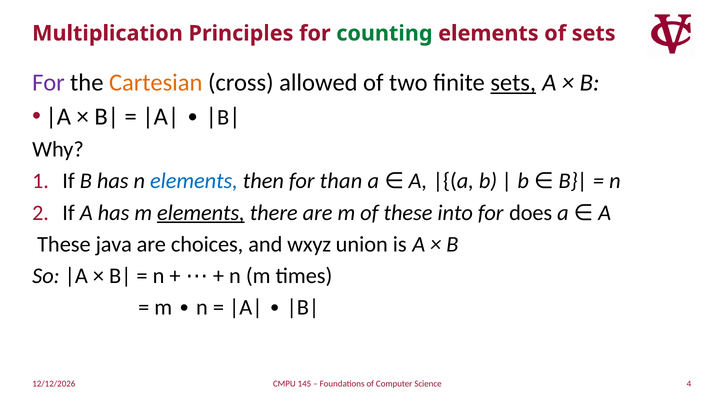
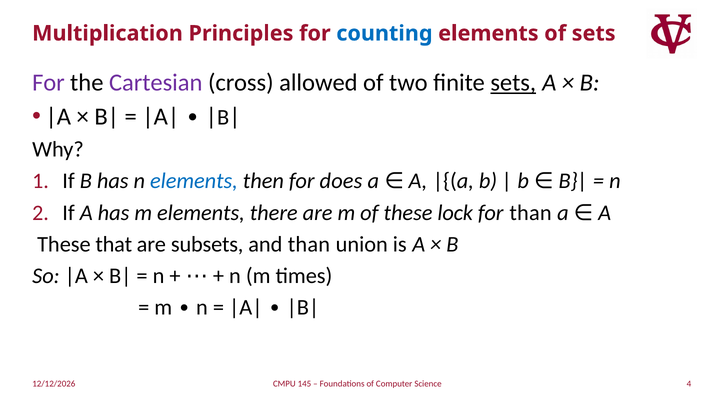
counting colour: green -> blue
Cartesian colour: orange -> purple
than: than -> does
elements at (201, 213) underline: present -> none
into: into -> lock
for does: does -> than
java: java -> that
choices: choices -> subsets
and wxyz: wxyz -> than
